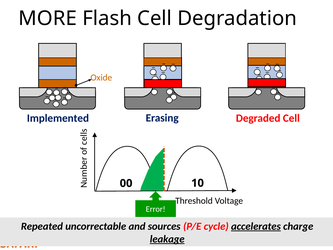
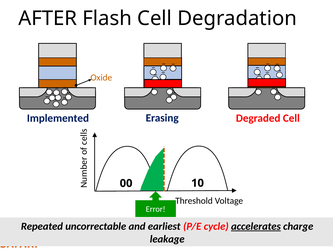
MORE: MORE -> AFTER
sources: sources -> earliest
leakage underline: present -> none
